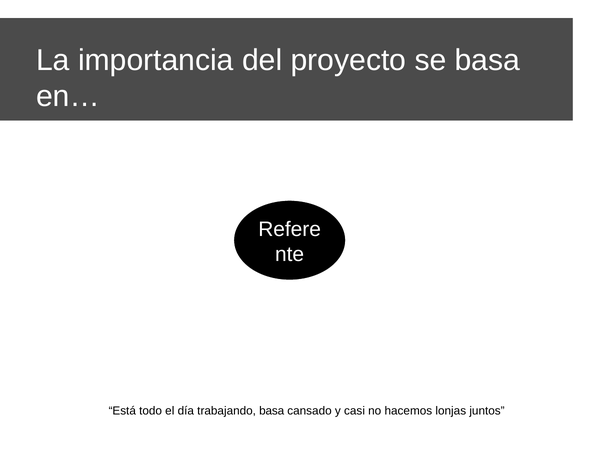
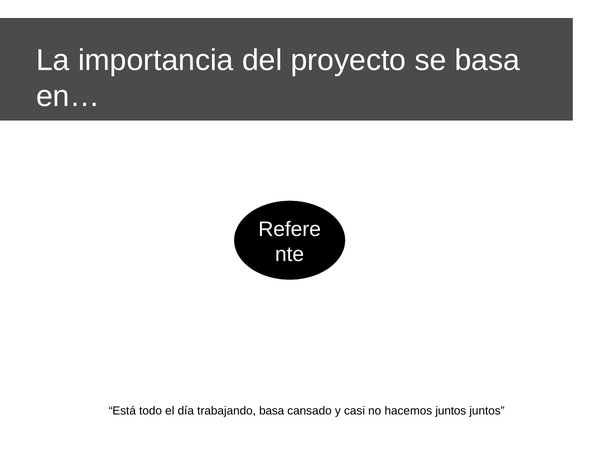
hacemos lonjas: lonjas -> juntos
